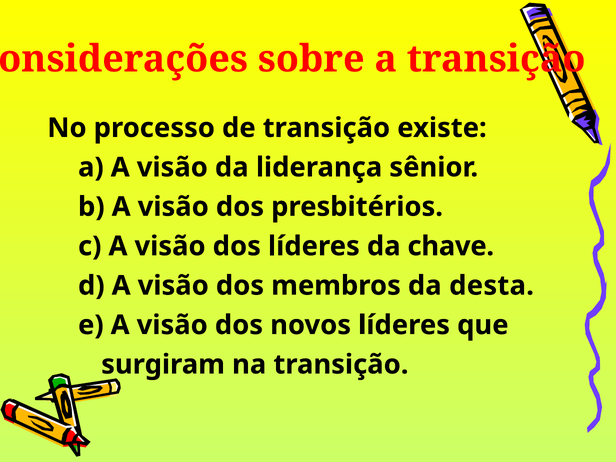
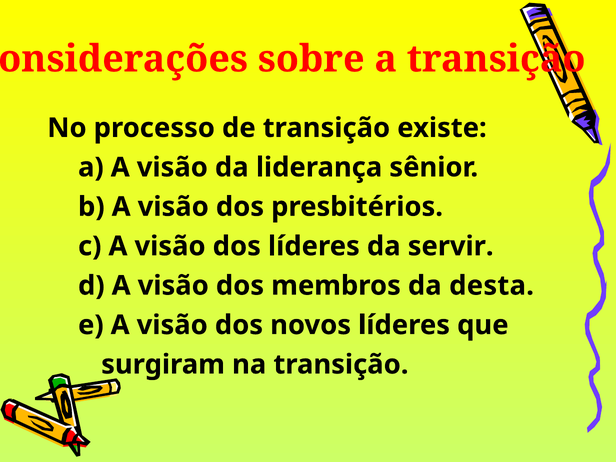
chave: chave -> servir
